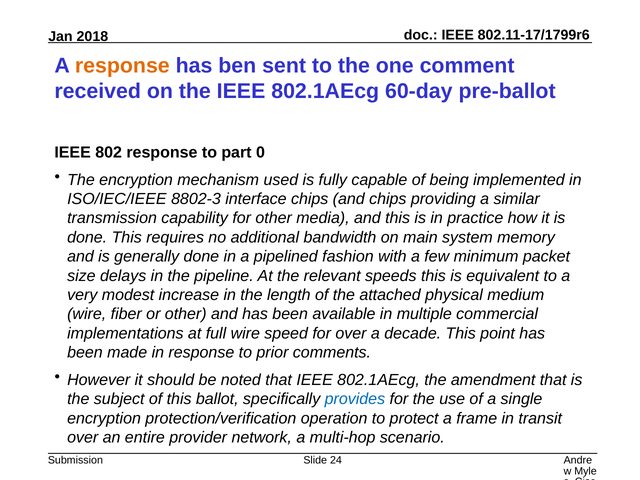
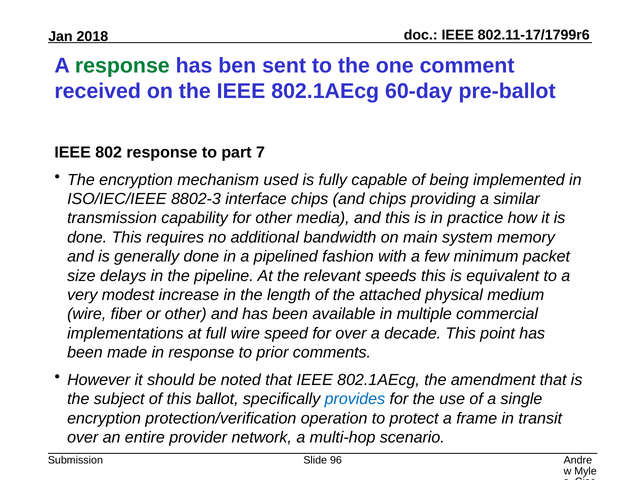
response at (122, 66) colour: orange -> green
0: 0 -> 7
24: 24 -> 96
